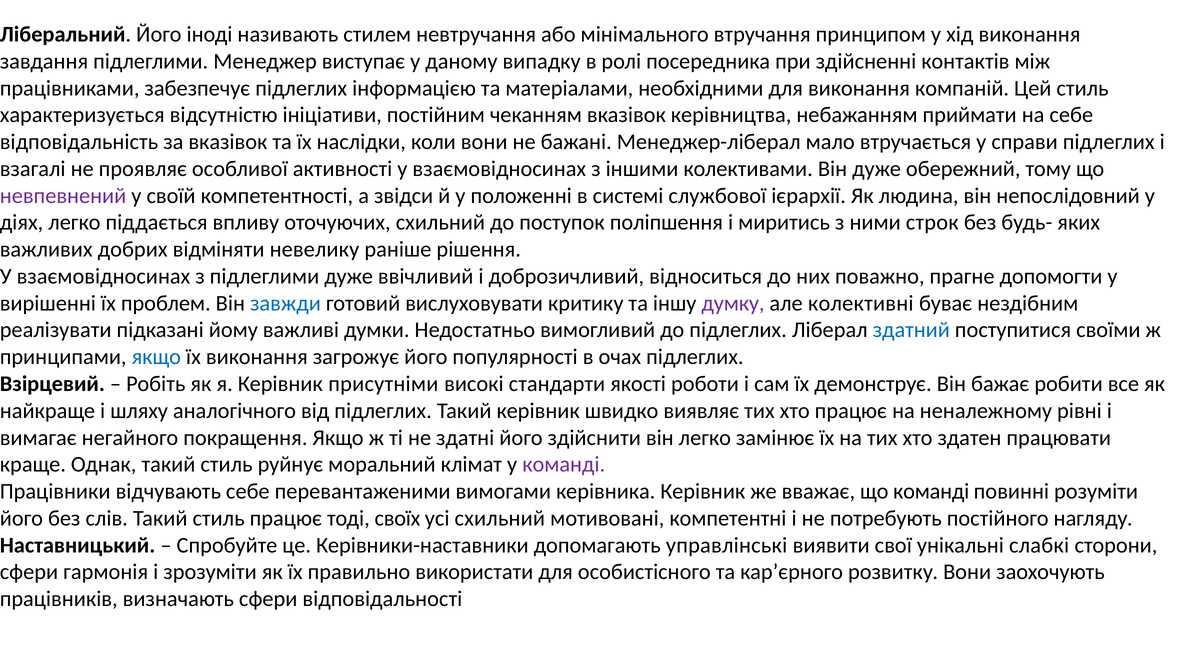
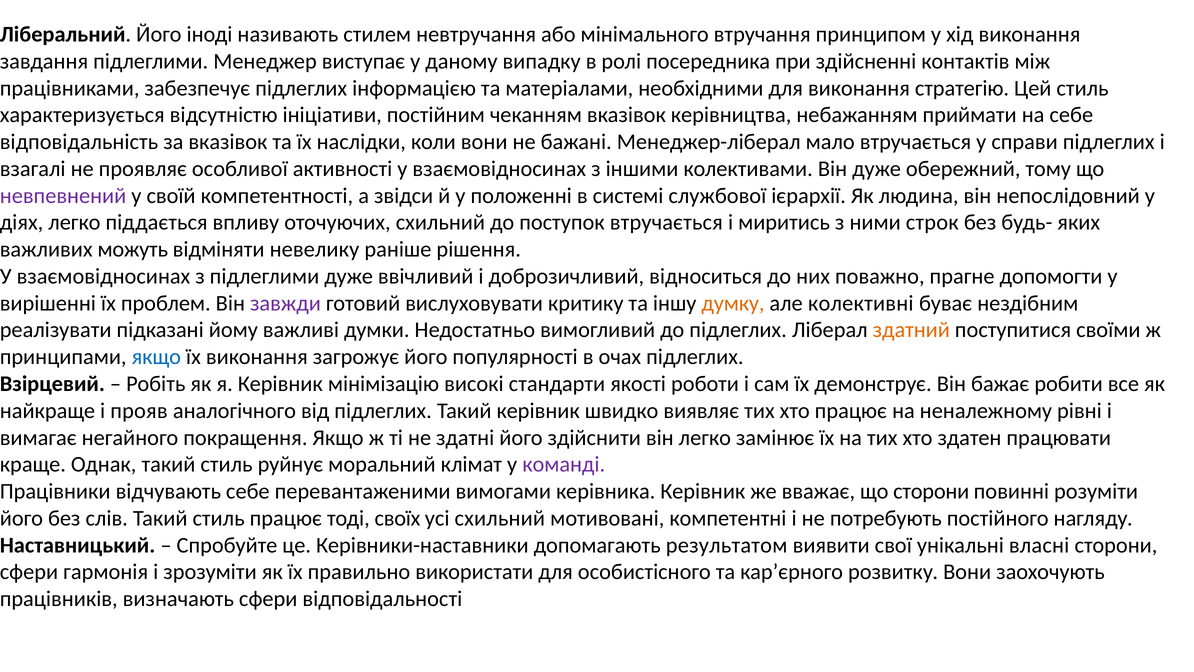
компаній: компаній -> стратегію
поступок поліпшення: поліпшення -> втручається
добрих: добрих -> можуть
завжди colour: blue -> purple
думку colour: purple -> orange
здатний colour: blue -> orange
присутніми: присутніми -> мінімізацію
шляху: шляху -> прояв
що команді: команді -> сторони
управлінські: управлінські -> результатом
слабкі: слабкі -> власні
